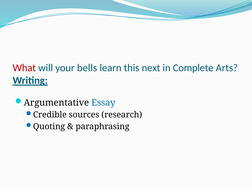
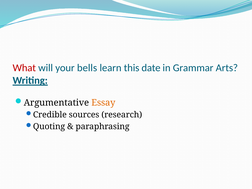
next: next -> date
Complete: Complete -> Grammar
Essay colour: blue -> orange
